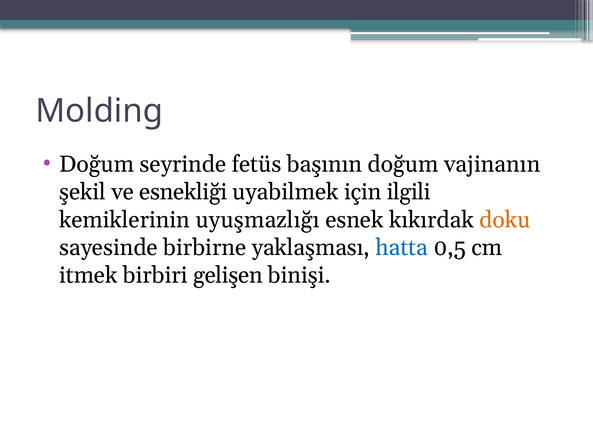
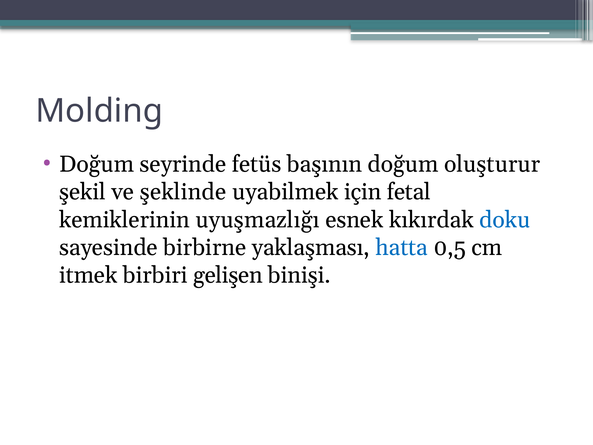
vajinanın: vajinanın -> oluşturur
esnekliği: esnekliği -> şeklinde
ilgili: ilgili -> fetal
doku colour: orange -> blue
